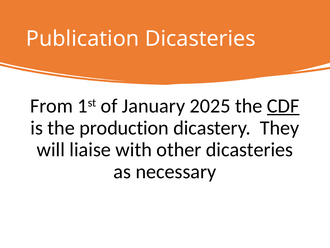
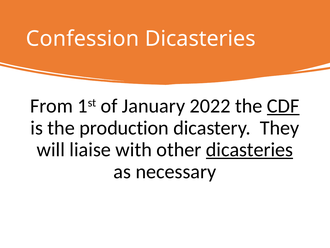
Publication: Publication -> Confession
2025: 2025 -> 2022
dicasteries at (249, 149) underline: none -> present
